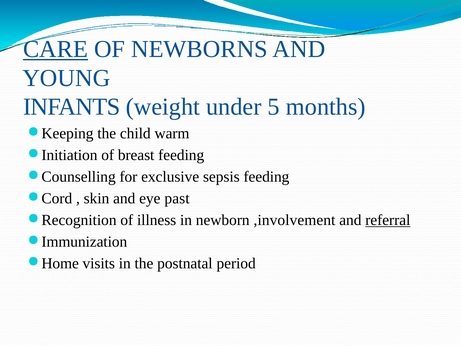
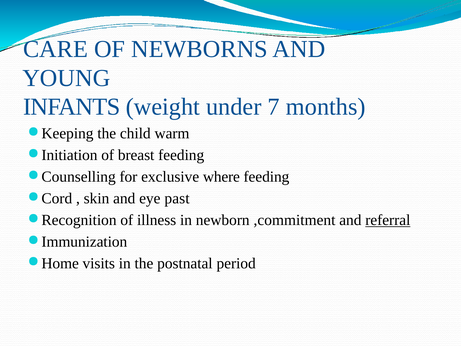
CARE underline: present -> none
5: 5 -> 7
sepsis: sepsis -> where
,involvement: ,involvement -> ,commitment
